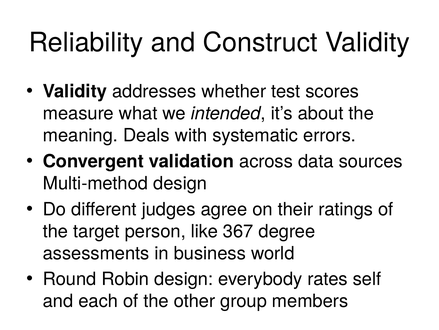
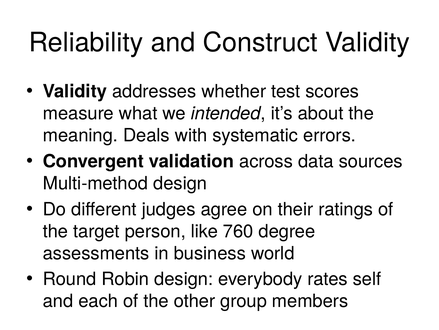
367: 367 -> 760
